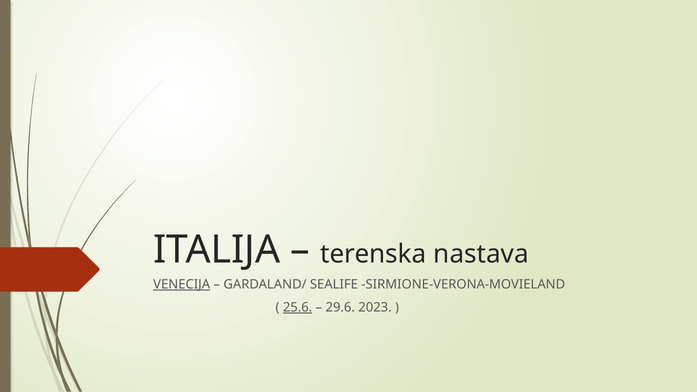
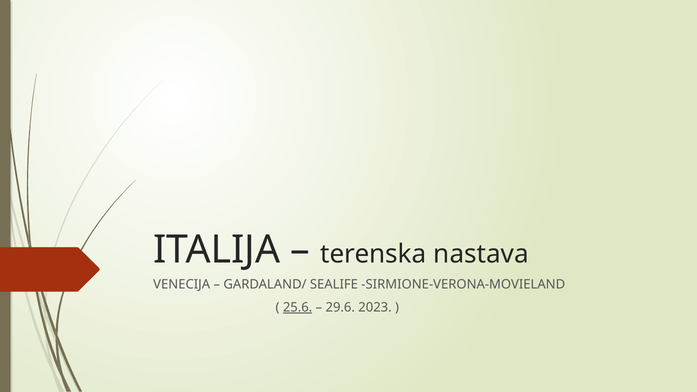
VENECIJA underline: present -> none
